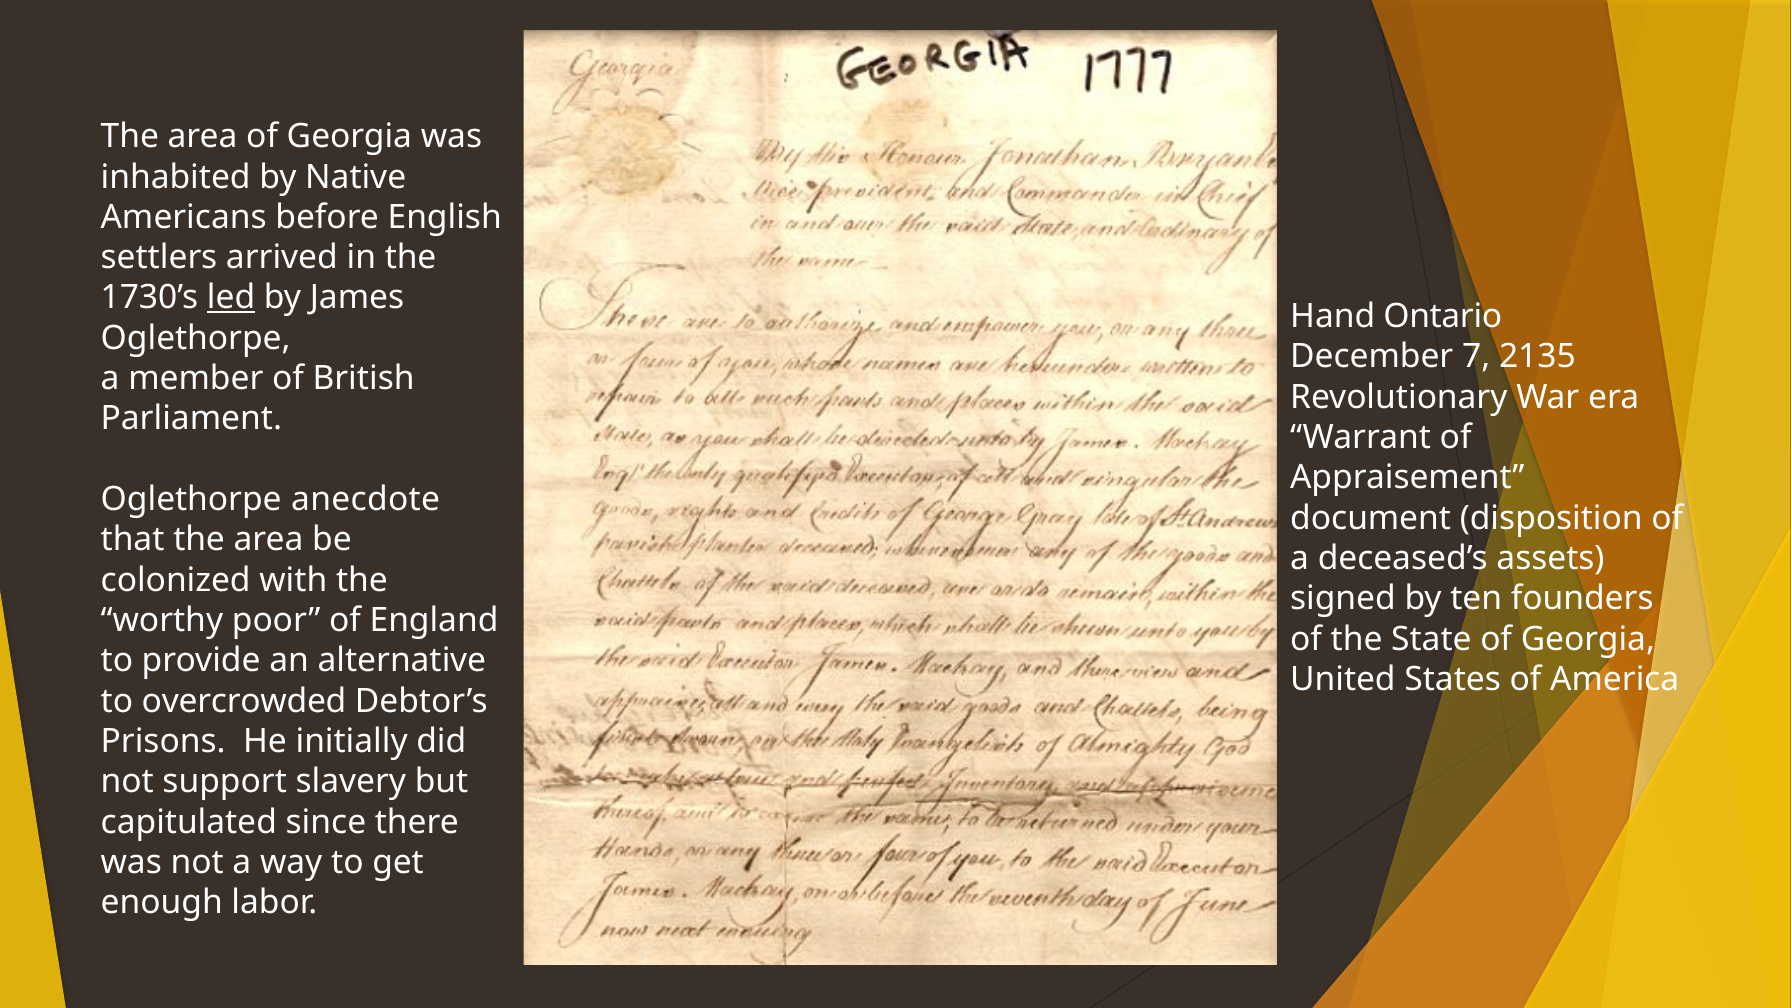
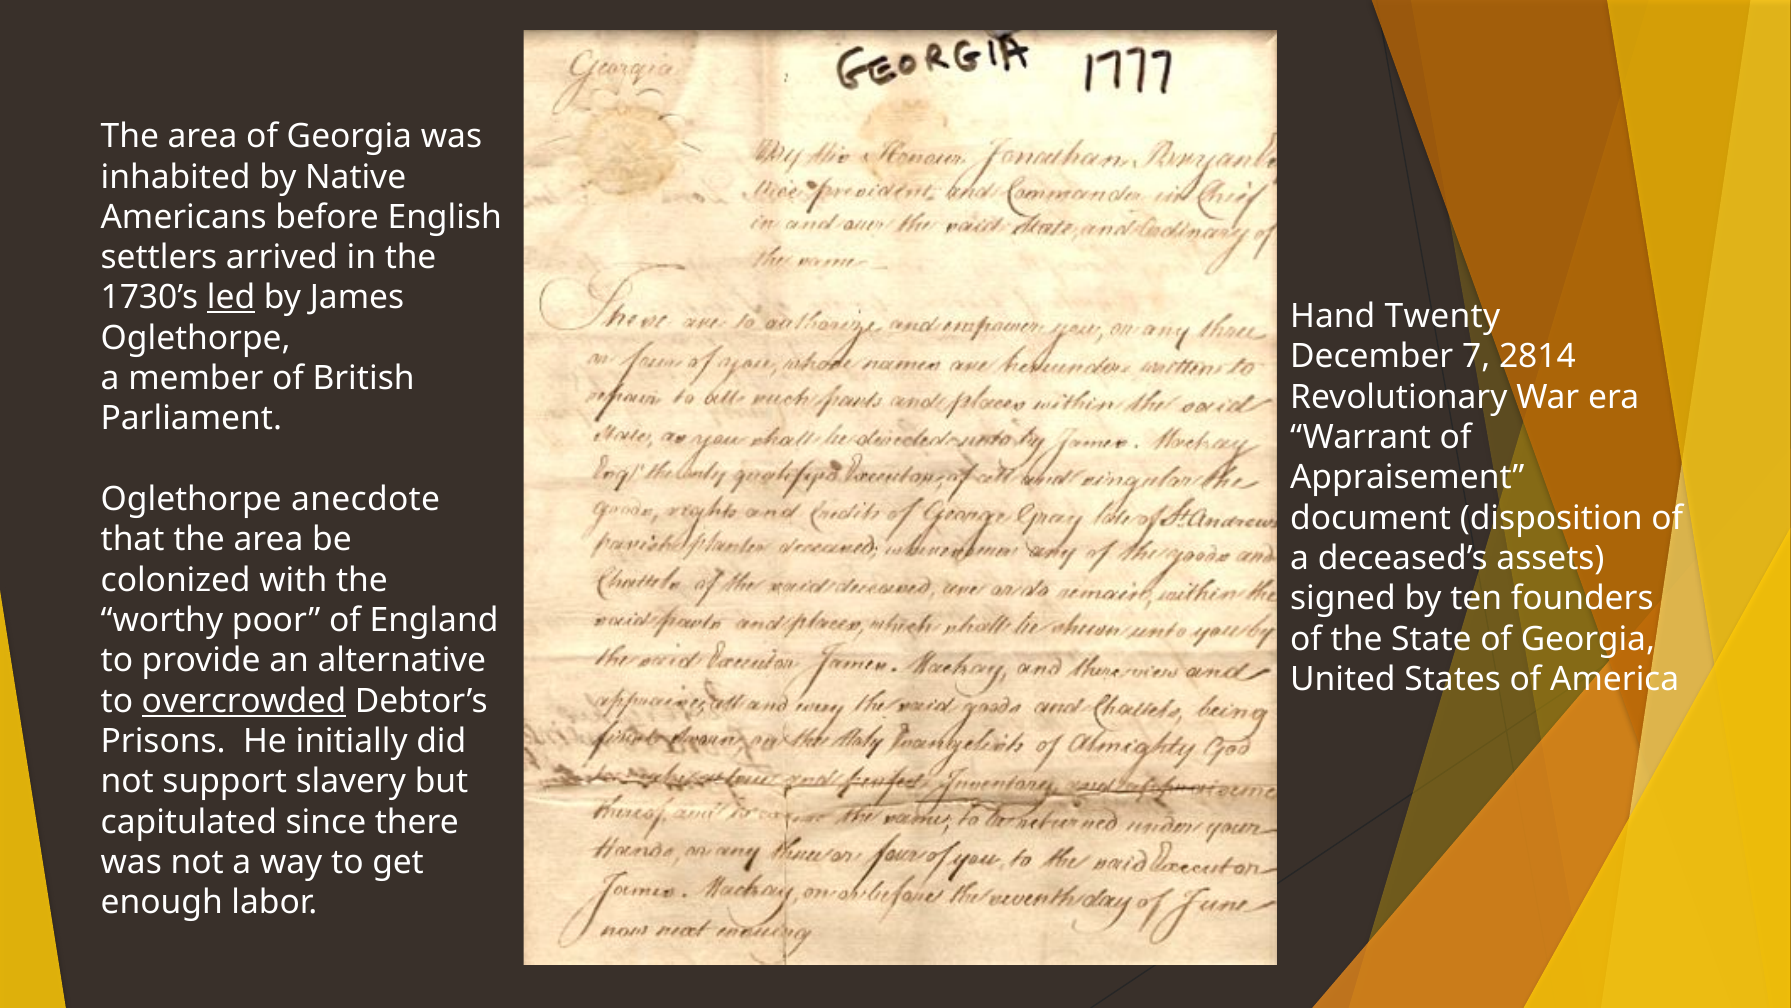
Ontario: Ontario -> Twenty
2135: 2135 -> 2814
overcrowded underline: none -> present
